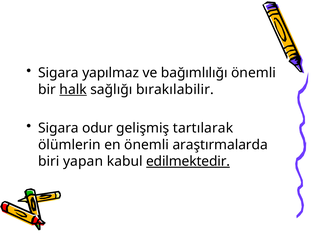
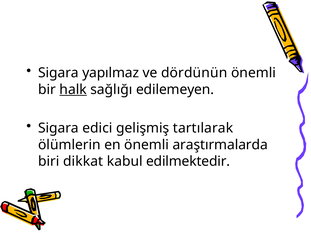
bağımlılığı: bağımlılığı -> dördünün
bırakılabilir: bırakılabilir -> edilemeyen
odur: odur -> edici
yapan: yapan -> dikkat
edilmektedir underline: present -> none
